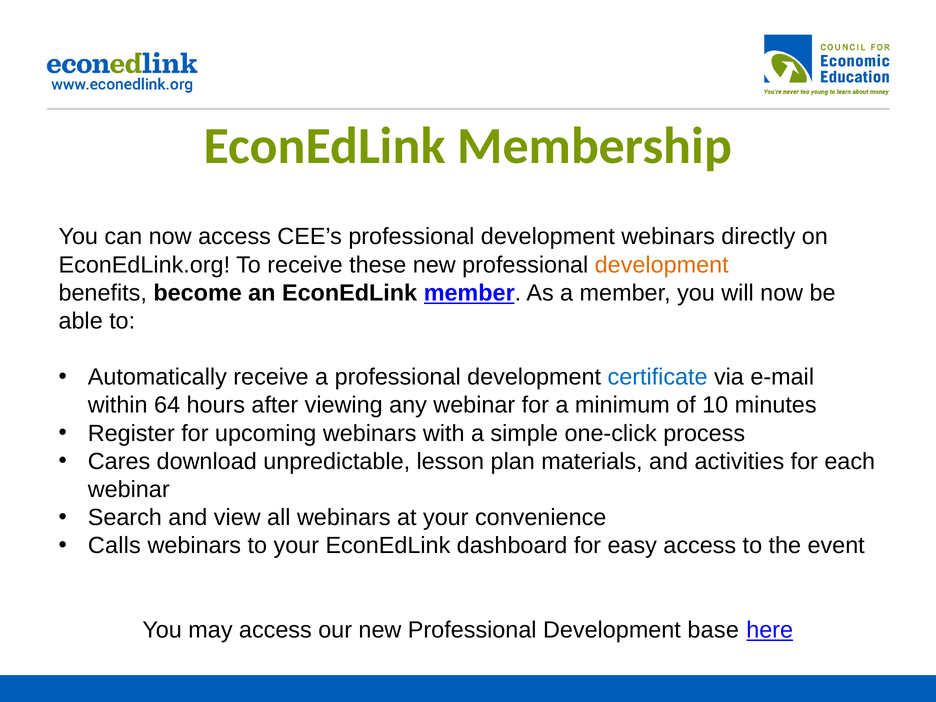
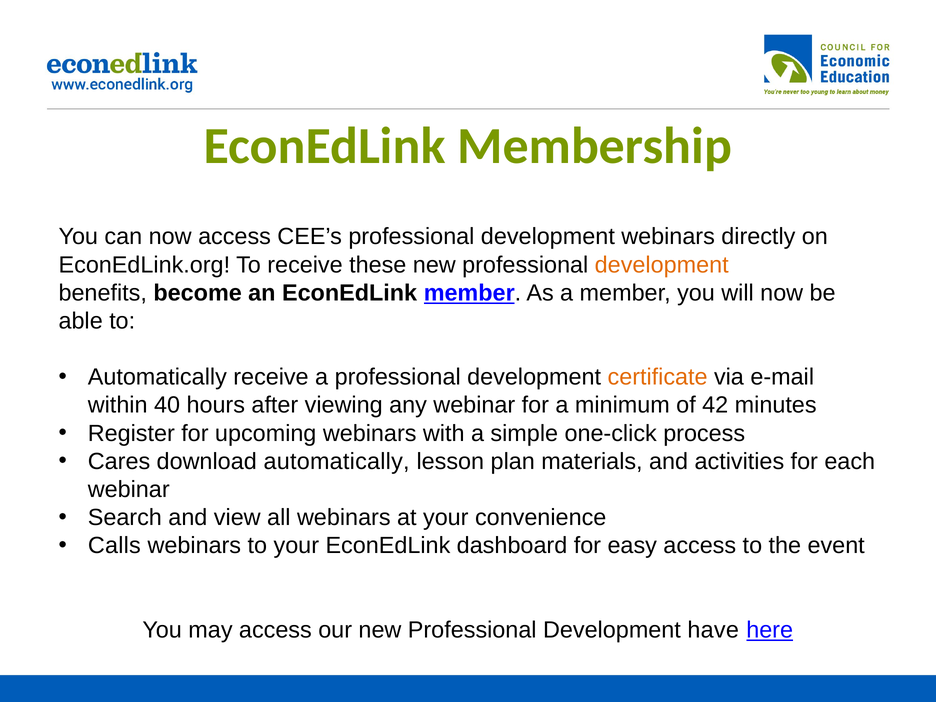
certificate colour: blue -> orange
64: 64 -> 40
10: 10 -> 42
download unpredictable: unpredictable -> automatically
base: base -> have
